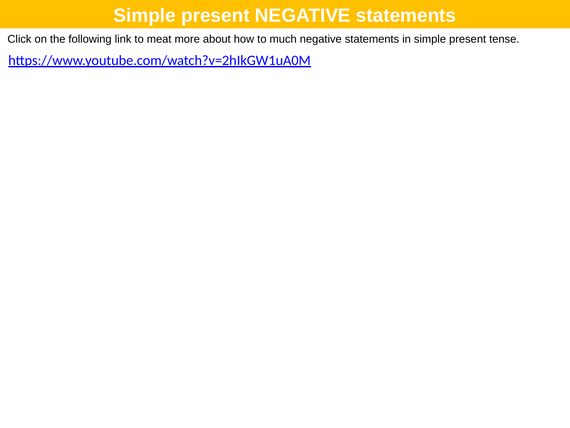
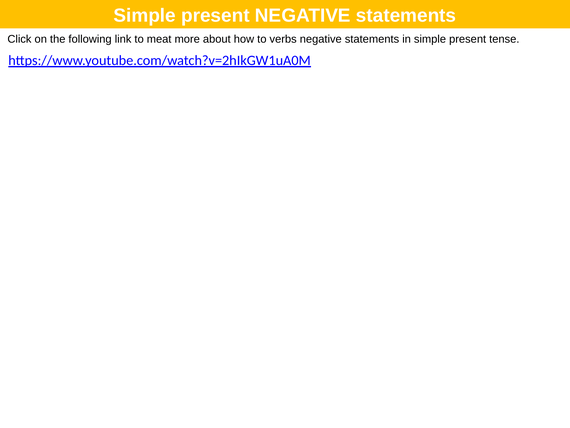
much: much -> verbs
